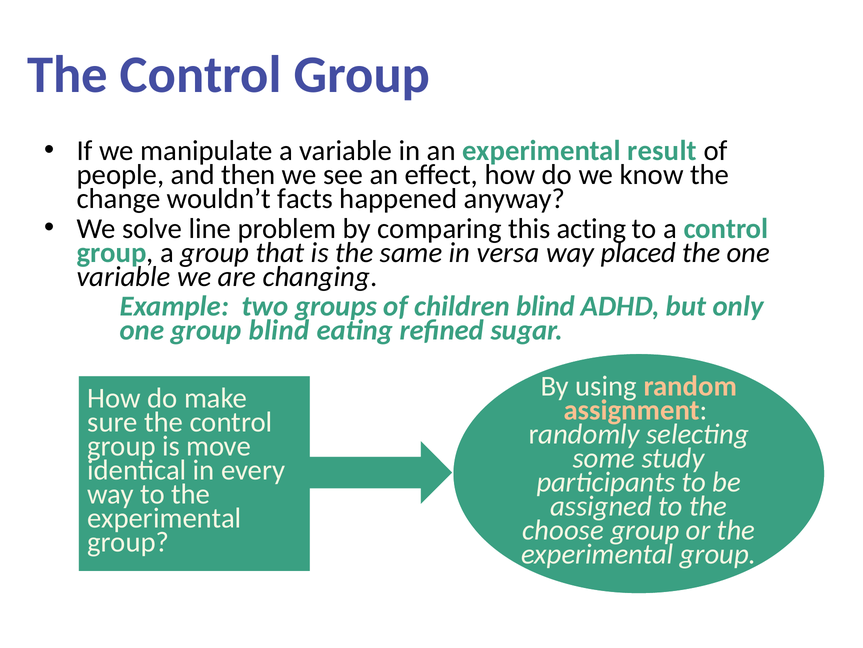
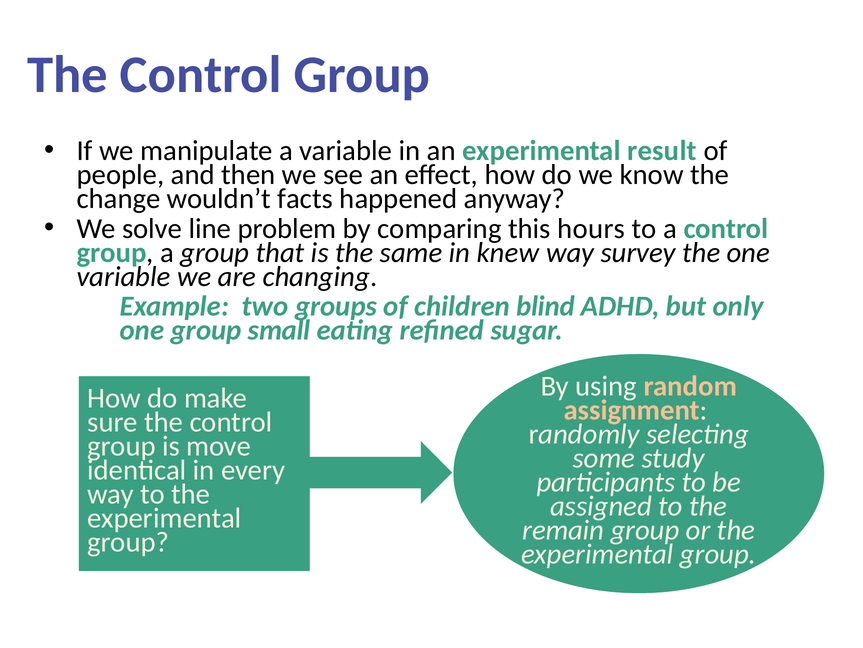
acting: acting -> hours
versa: versa -> knew
placed: placed -> survey
group blind: blind -> small
choose: choose -> remain
